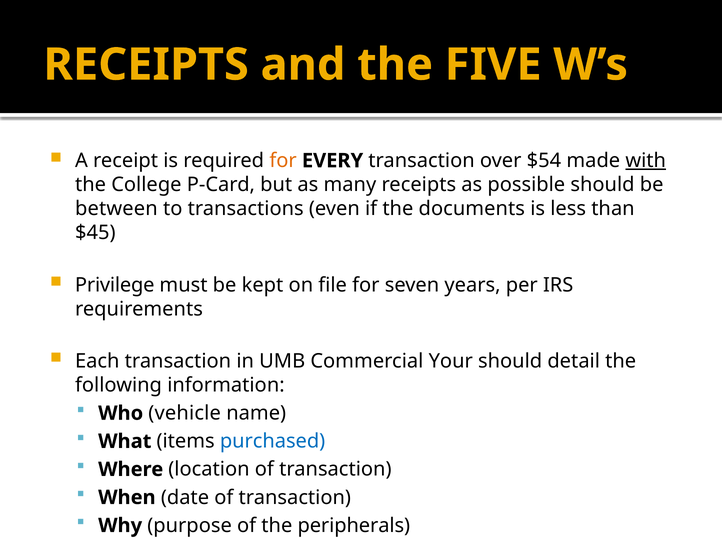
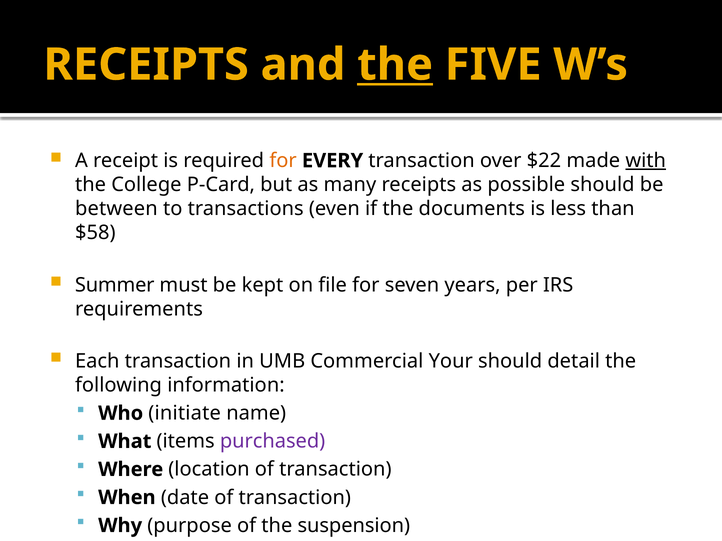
the at (395, 65) underline: none -> present
$54: $54 -> $22
$45: $45 -> $58
Privilege: Privilege -> Summer
vehicle: vehicle -> initiate
purchased colour: blue -> purple
peripherals: peripherals -> suspension
